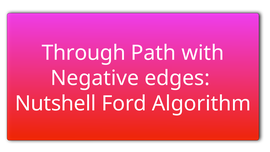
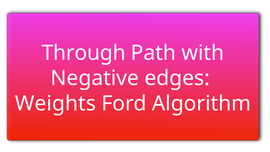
Nutshell: Nutshell -> Weights
